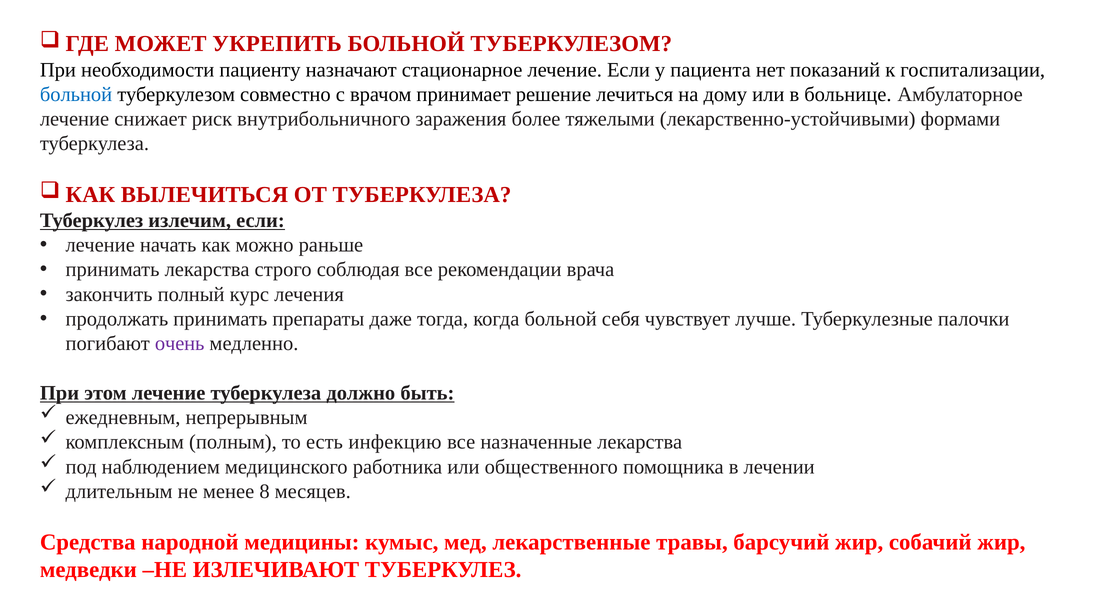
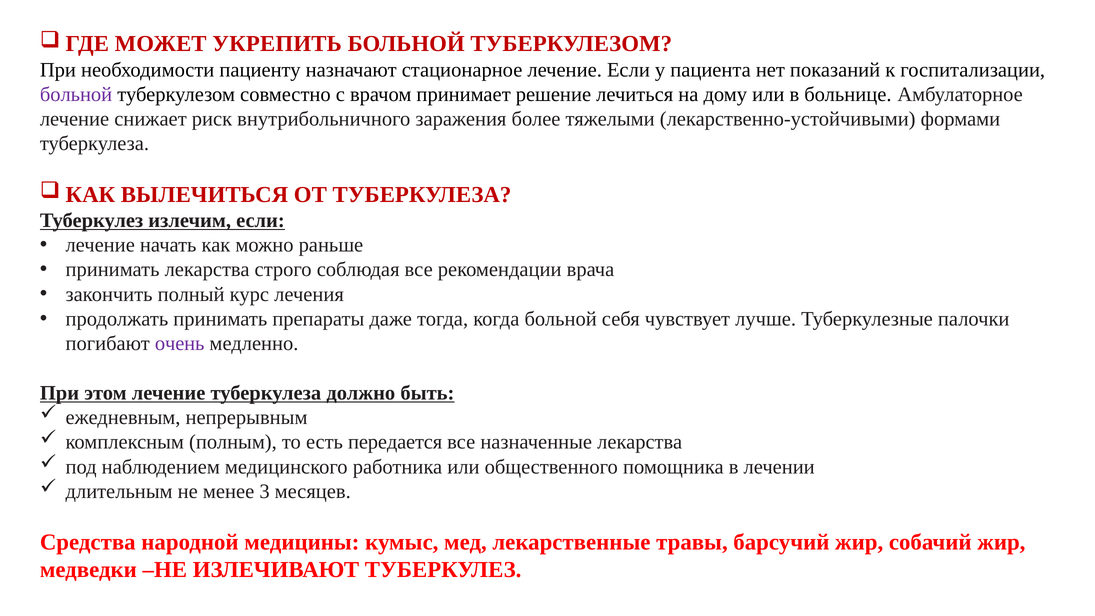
больной at (76, 94) colour: blue -> purple
инфекцию: инфекцию -> передается
8: 8 -> 3
